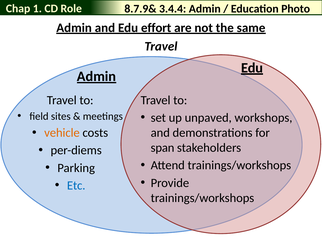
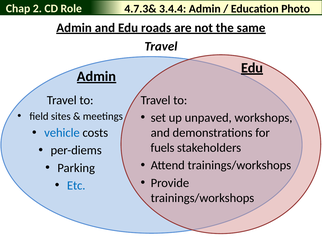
1: 1 -> 2
8.7.9&: 8.7.9& -> 4.7.3&
effort: effort -> roads
vehicle colour: orange -> blue
span: span -> fuels
